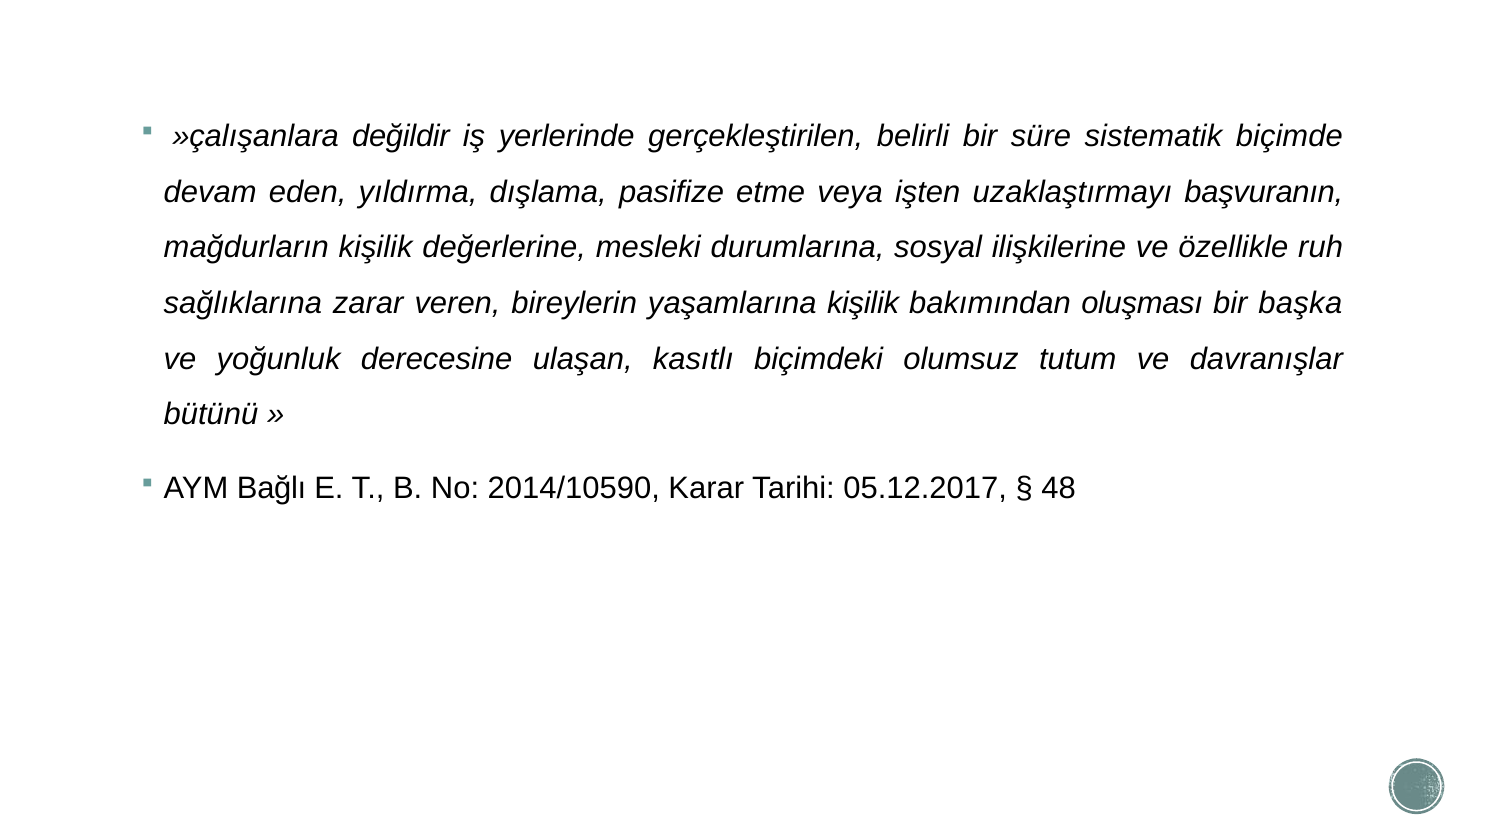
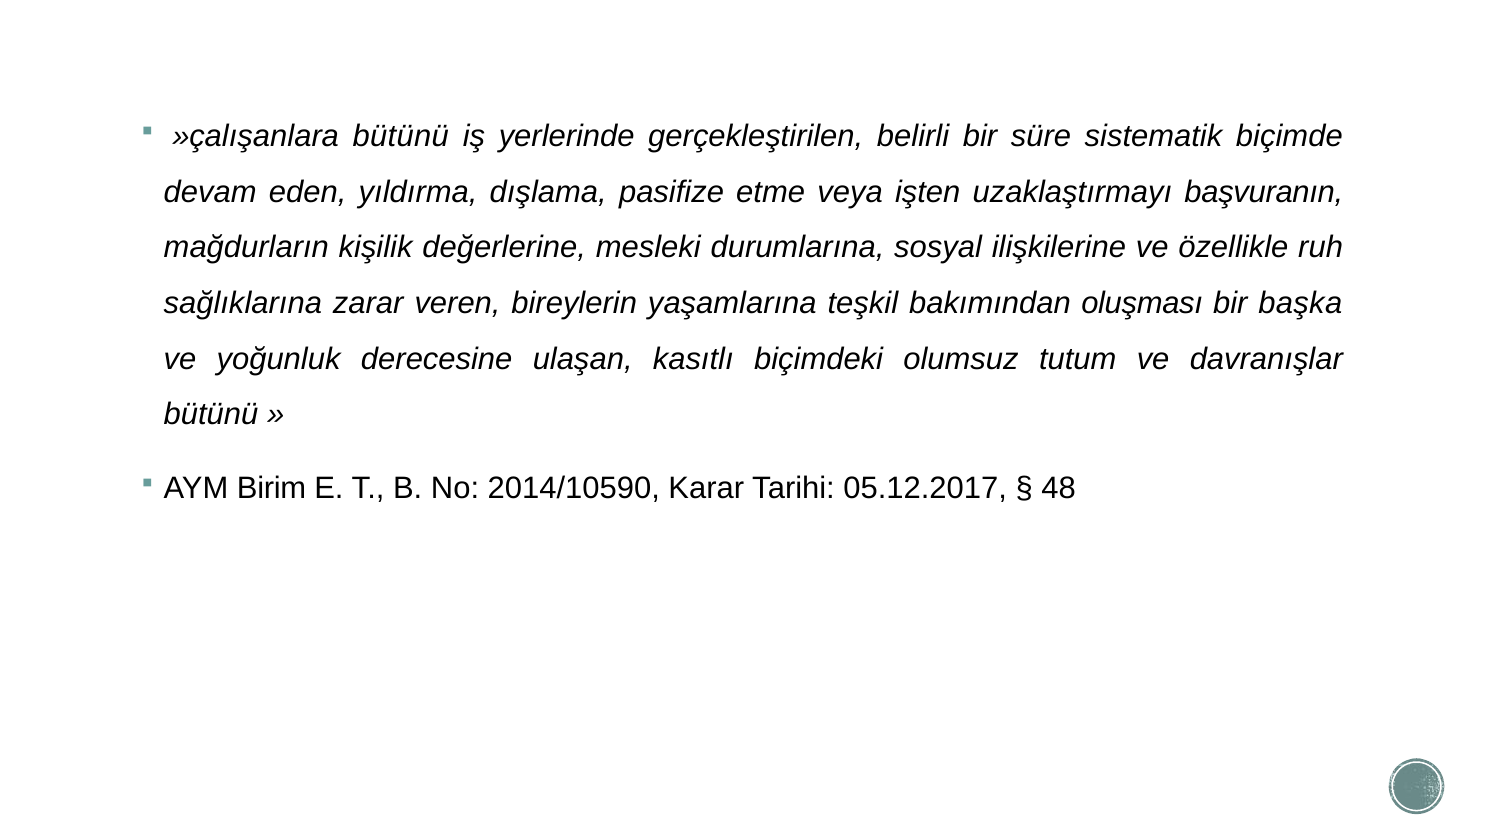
»çalışanlara değildir: değildir -> bütünü
yaşamlarına kişilik: kişilik -> teşkil
Bağlı: Bağlı -> Birim
